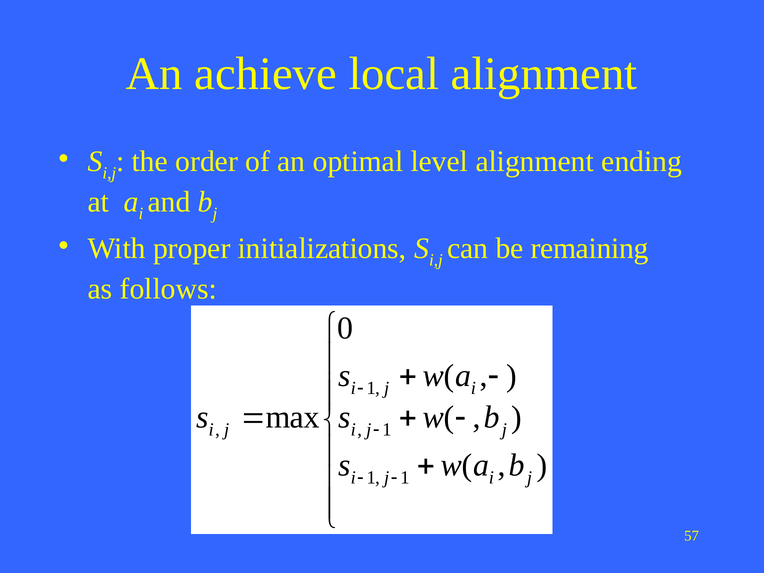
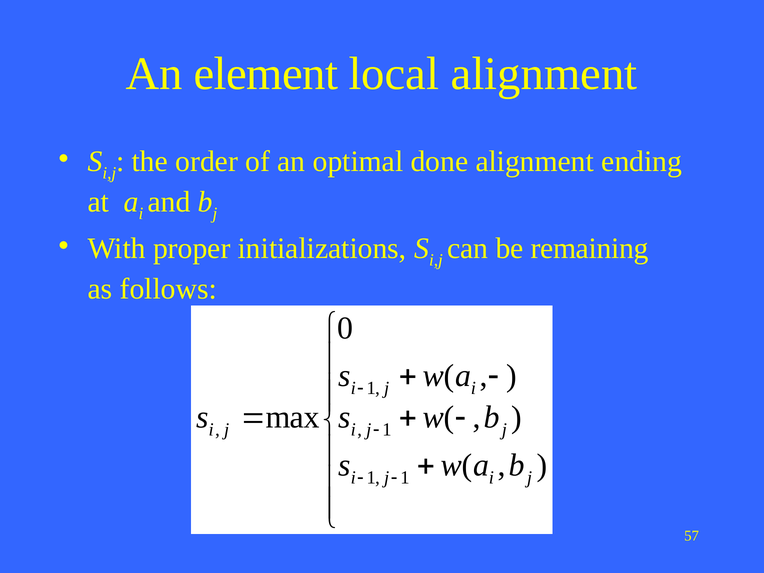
achieve: achieve -> element
level: level -> done
